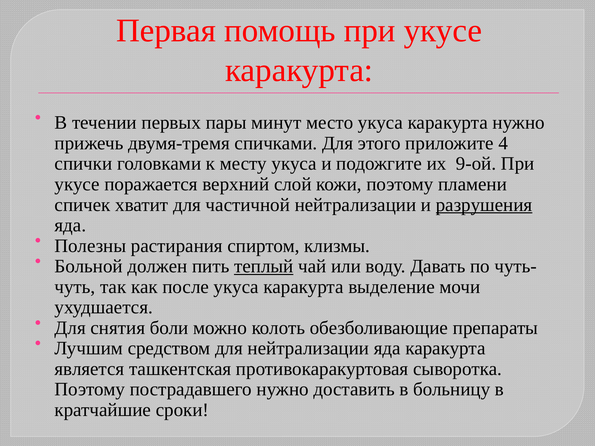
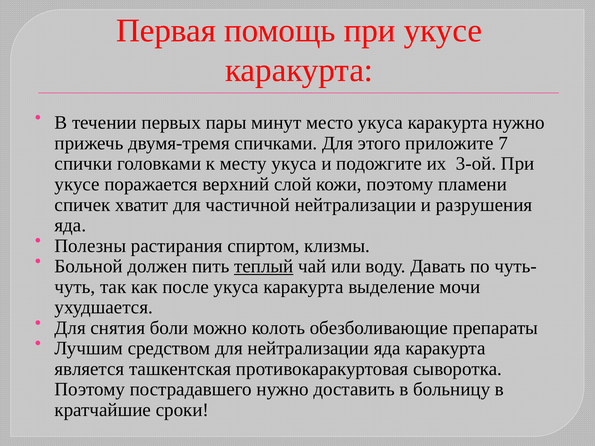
4: 4 -> 7
9-ой: 9-ой -> 3-ой
разрушения underline: present -> none
